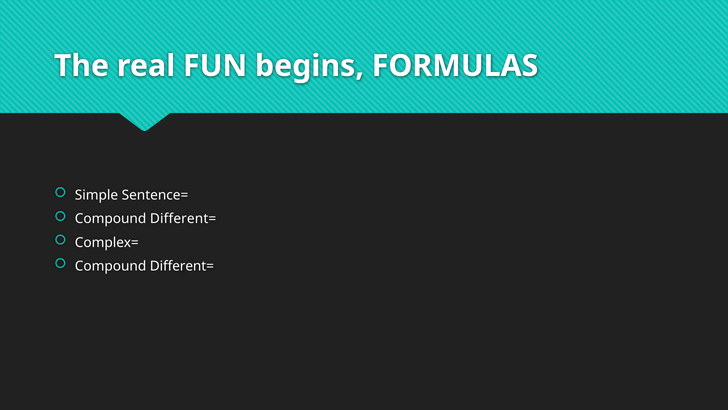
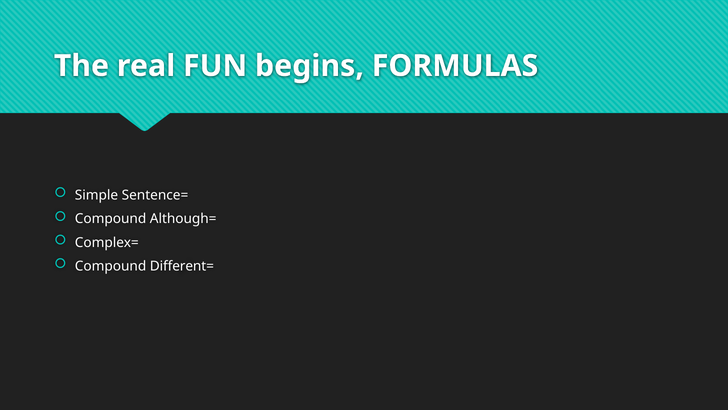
Different= at (183, 219): Different= -> Although=
